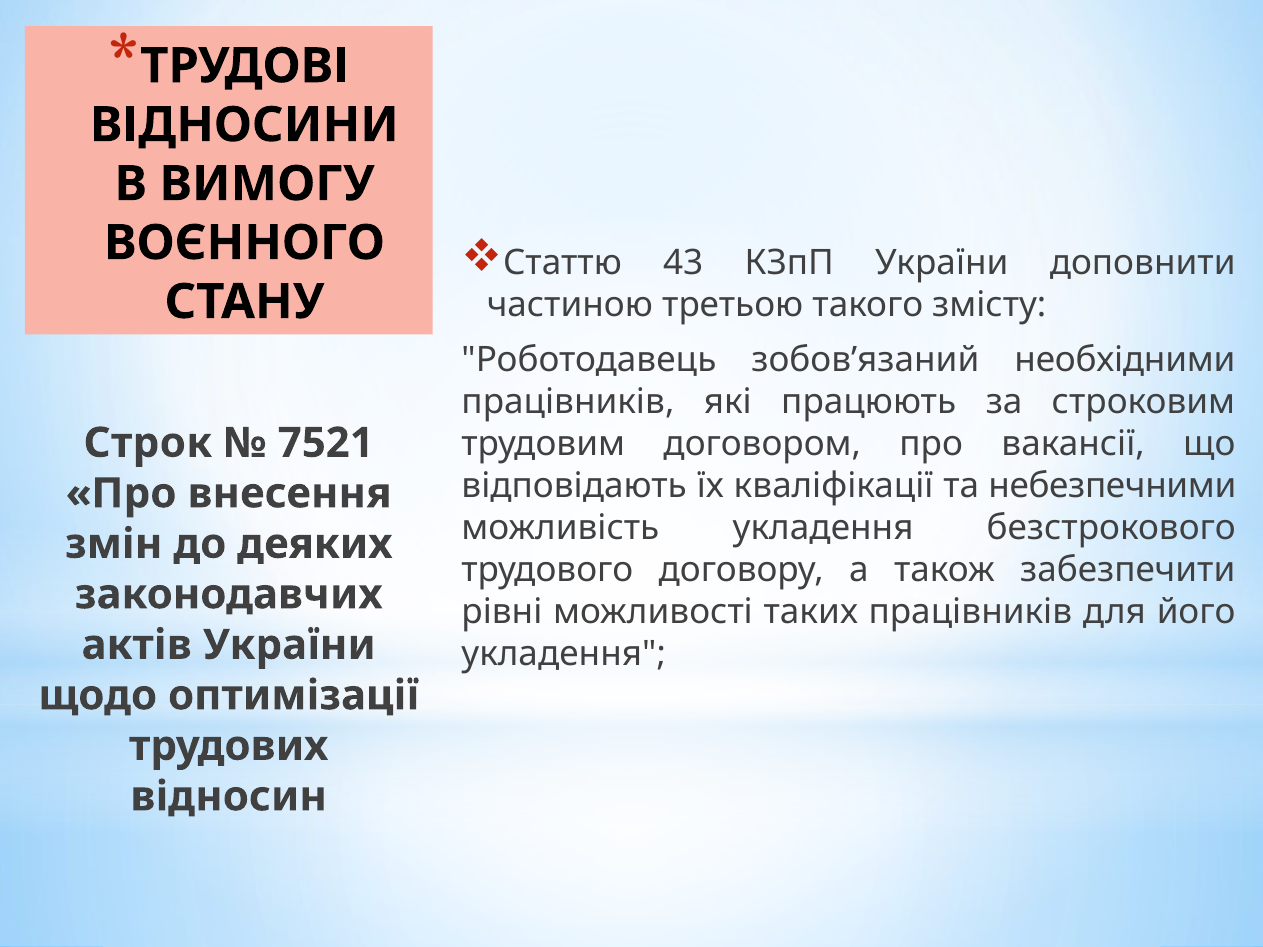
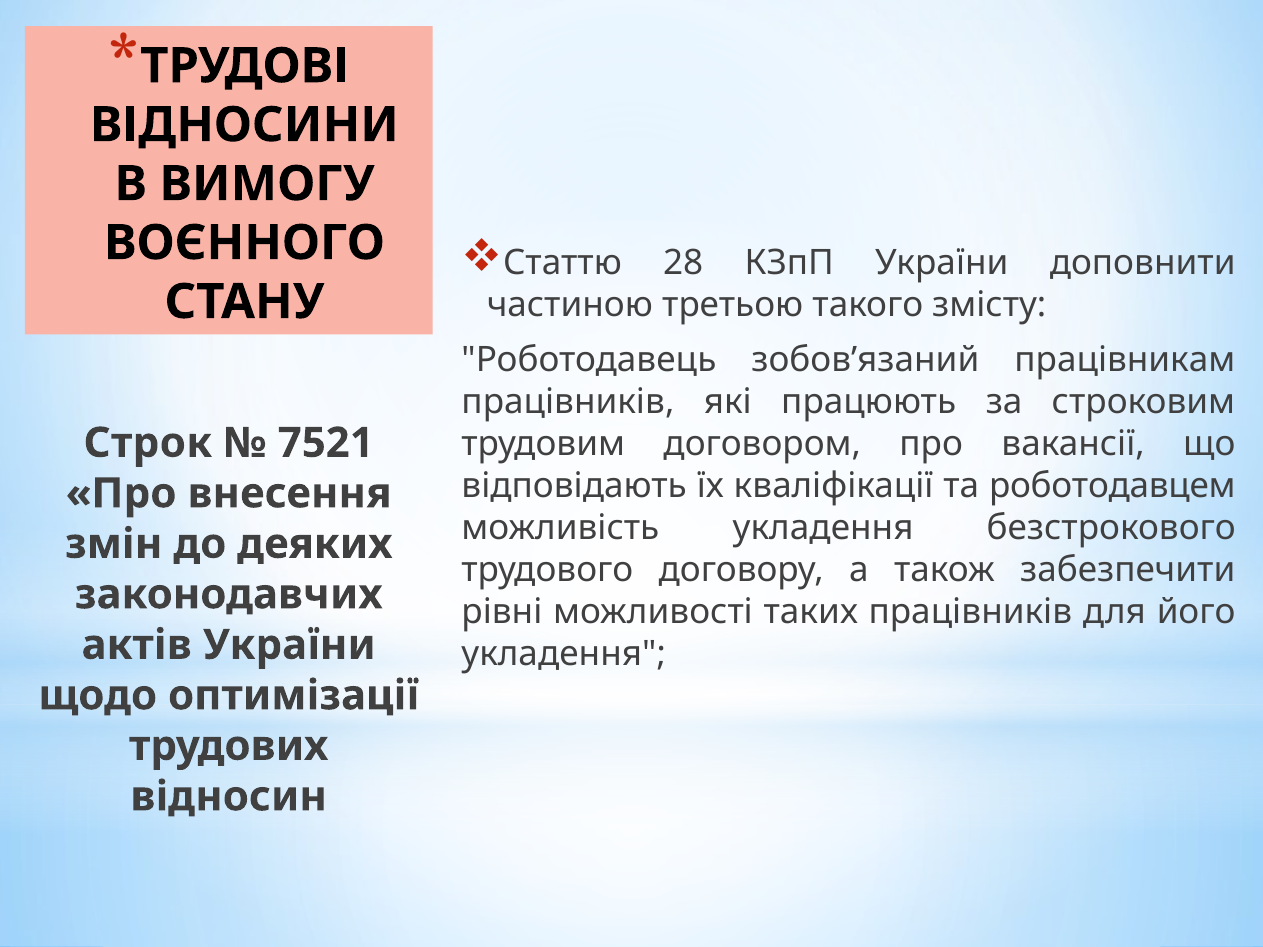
43: 43 -> 28
необхідними: необхідними -> працівникам
небезпечними: небезпечними -> роботодавцем
